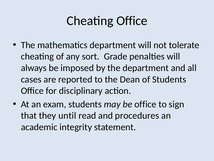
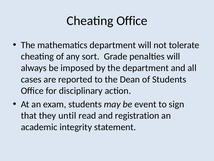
be office: office -> event
procedures: procedures -> registration
